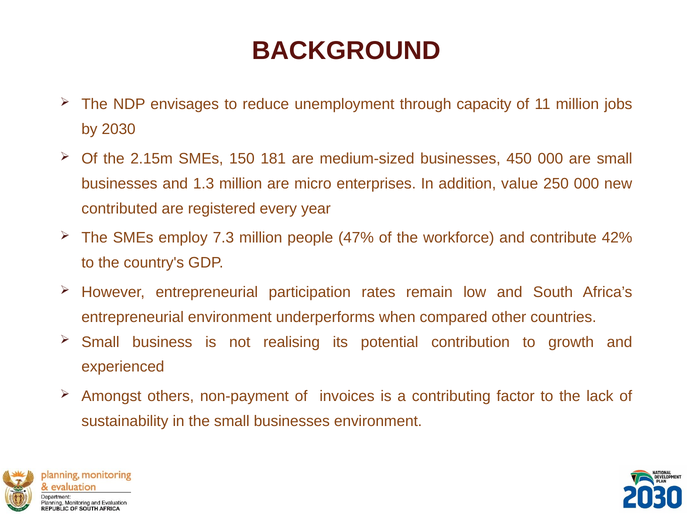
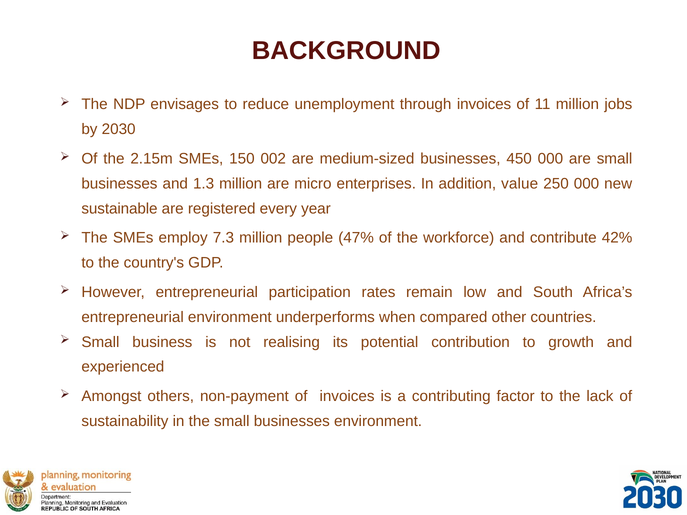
through capacity: capacity -> invoices
181: 181 -> 002
contributed: contributed -> sustainable
